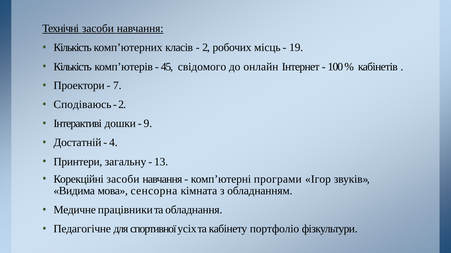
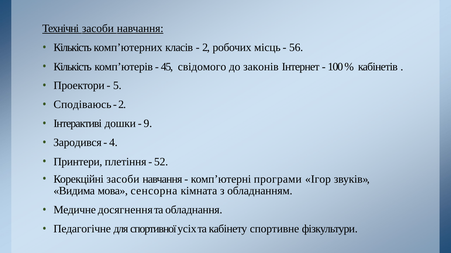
19: 19 -> 56
онлайн: онлайн -> законів
7: 7 -> 5
Достатній: Достатній -> Зародився
загальну: загальну -> плетіння
13: 13 -> 52
працівники: працівники -> досягнення
портфоліо: портфоліо -> спортивне
